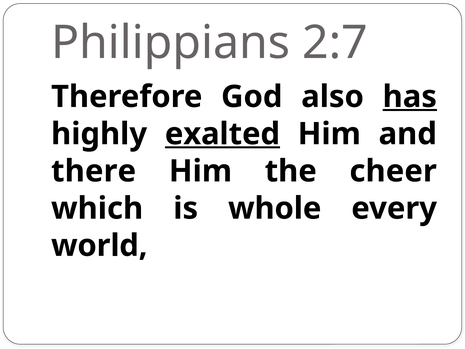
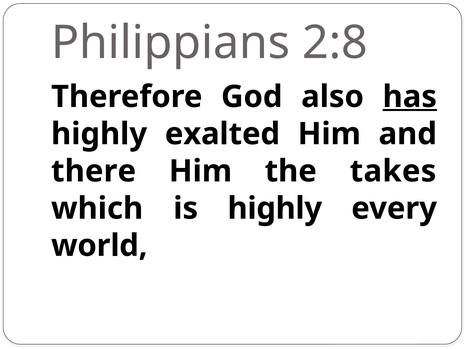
2:7: 2:7 -> 2:8
exalted underline: present -> none
cheer: cheer -> takes
is whole: whole -> highly
